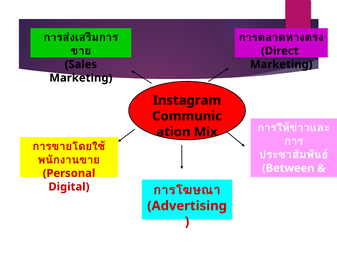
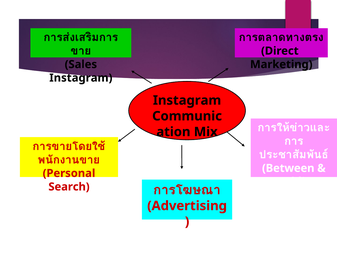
Marketing at (81, 78): Marketing -> Instagram
Digital: Digital -> Search
